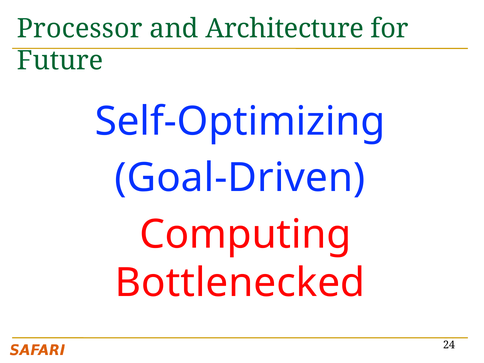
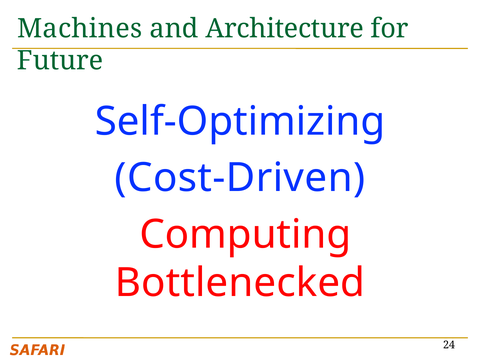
Processor: Processor -> Machines
Goal-Driven: Goal-Driven -> Cost-Driven
